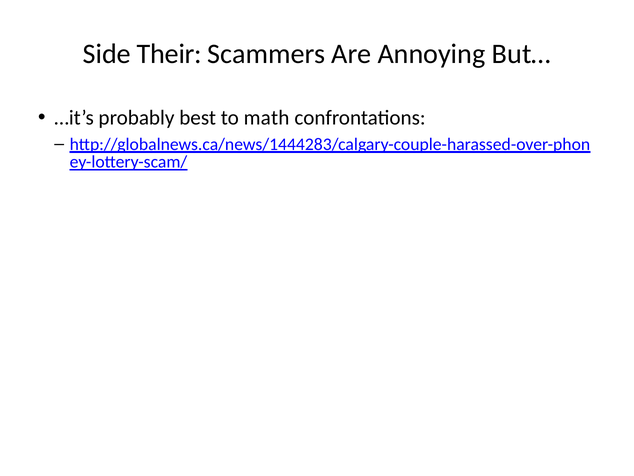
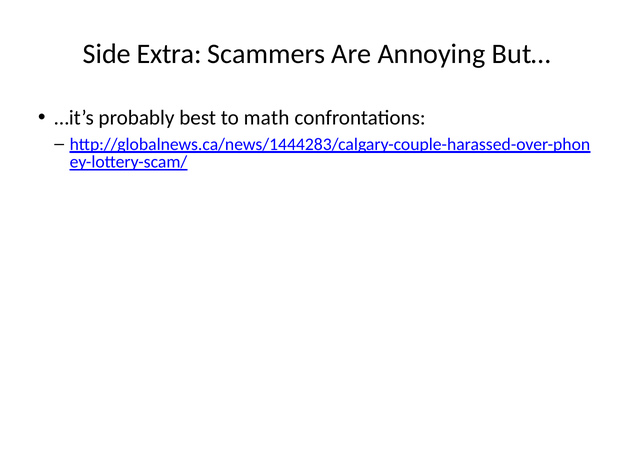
Their: Their -> Extra
